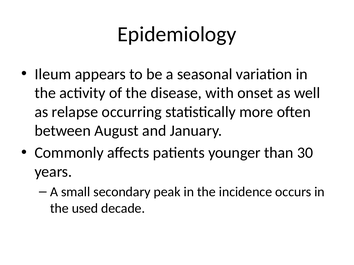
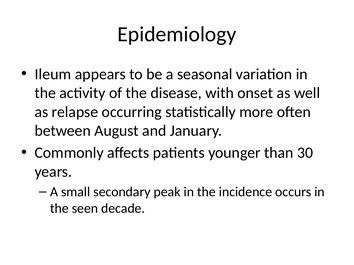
used: used -> seen
